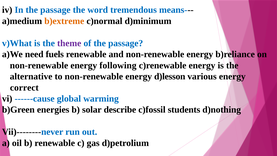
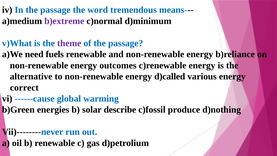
b)extreme colour: orange -> purple
following: following -> outcomes
d)lesson: d)lesson -> d)called
students: students -> produce
